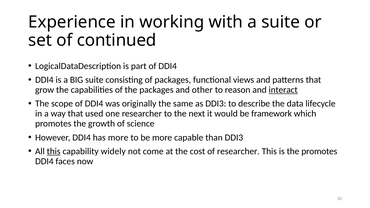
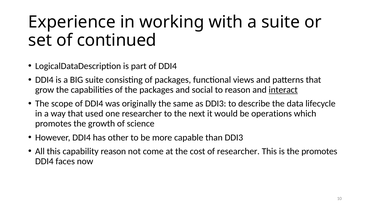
other: other -> social
framework: framework -> operations
has more: more -> other
this at (54, 151) underline: present -> none
capability widely: widely -> reason
